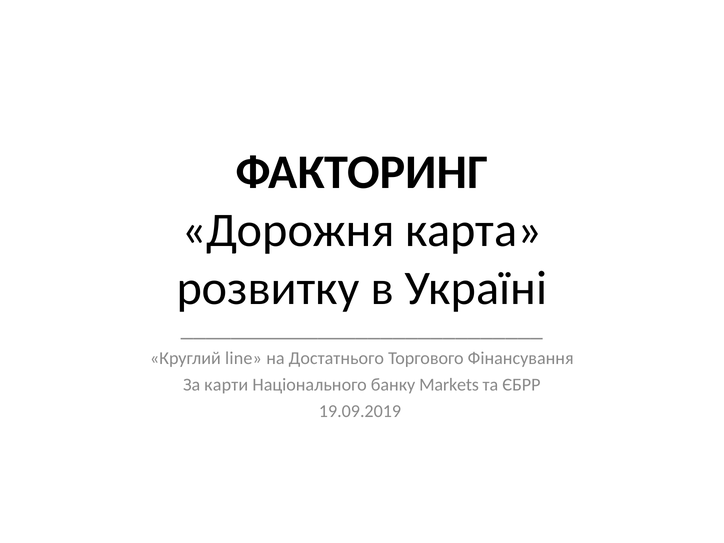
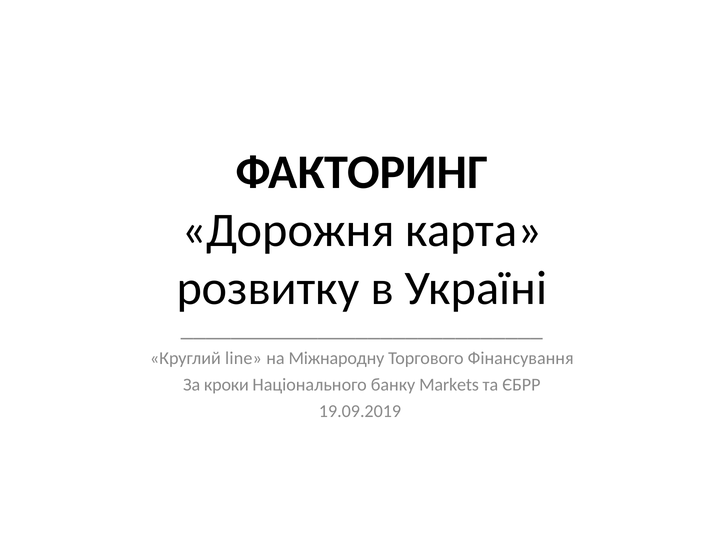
Достатнього: Достатнього -> Міжнародну
карти: карти -> кроки
